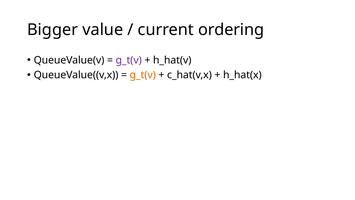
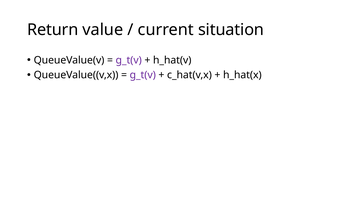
Bigger: Bigger -> Return
ordering: ordering -> situation
g_t(v at (143, 75) colour: orange -> purple
